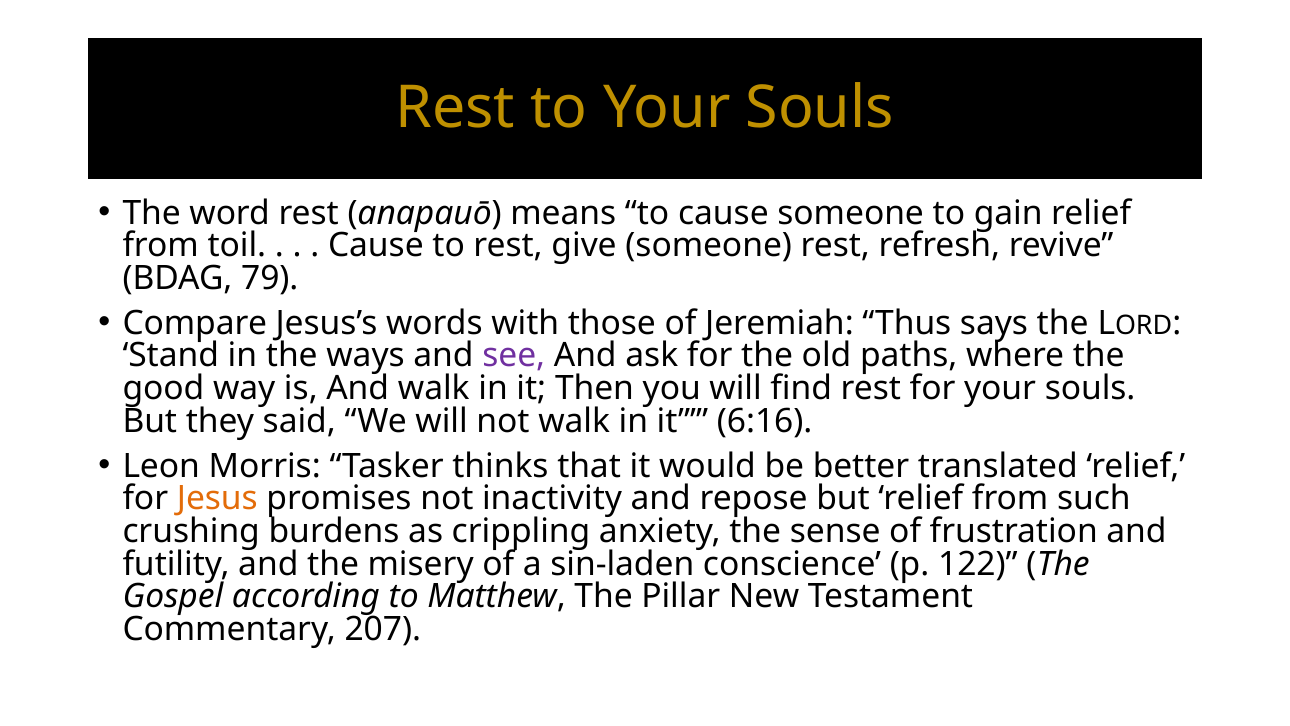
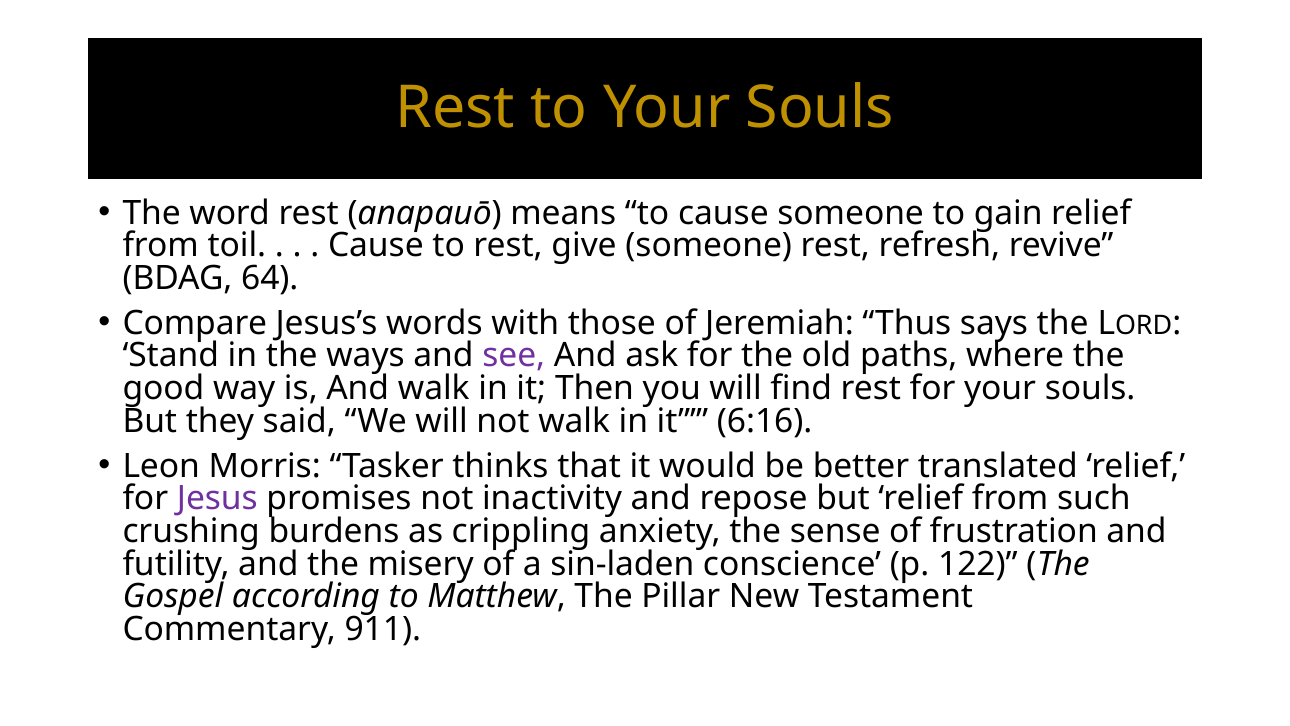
79: 79 -> 64
Jesus colour: orange -> purple
207: 207 -> 911
